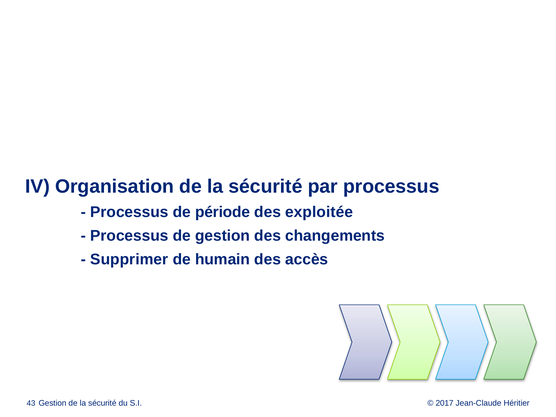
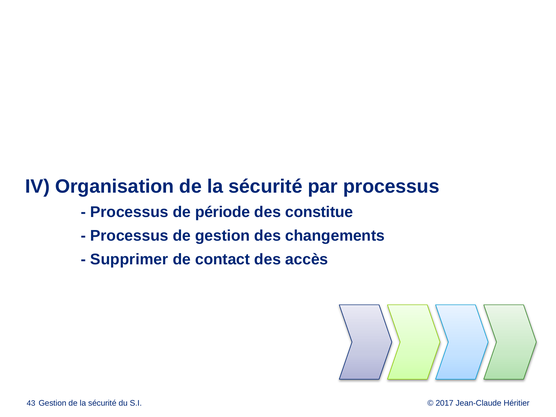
exploitée: exploitée -> constitue
humain: humain -> contact
